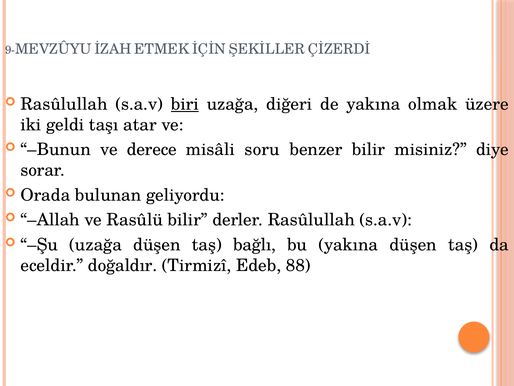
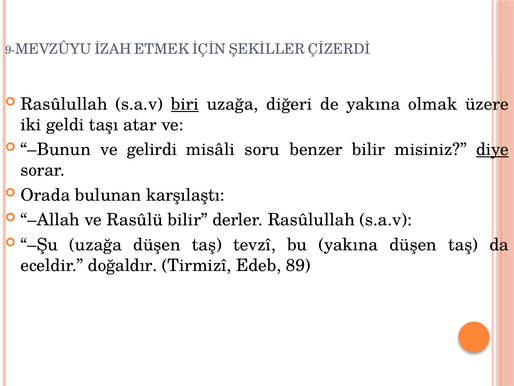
derece: derece -> gelirdi
diye underline: none -> present
geliyordu: geliyordu -> karşılaştı
bağlı: bağlı -> tevzî
88: 88 -> 89
